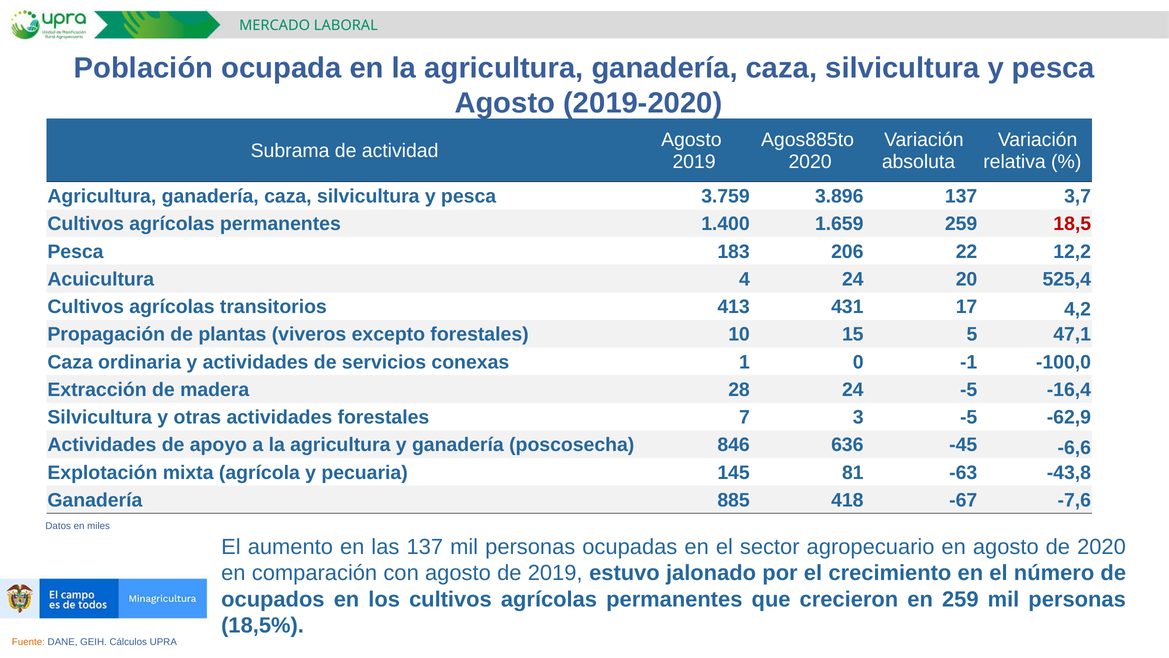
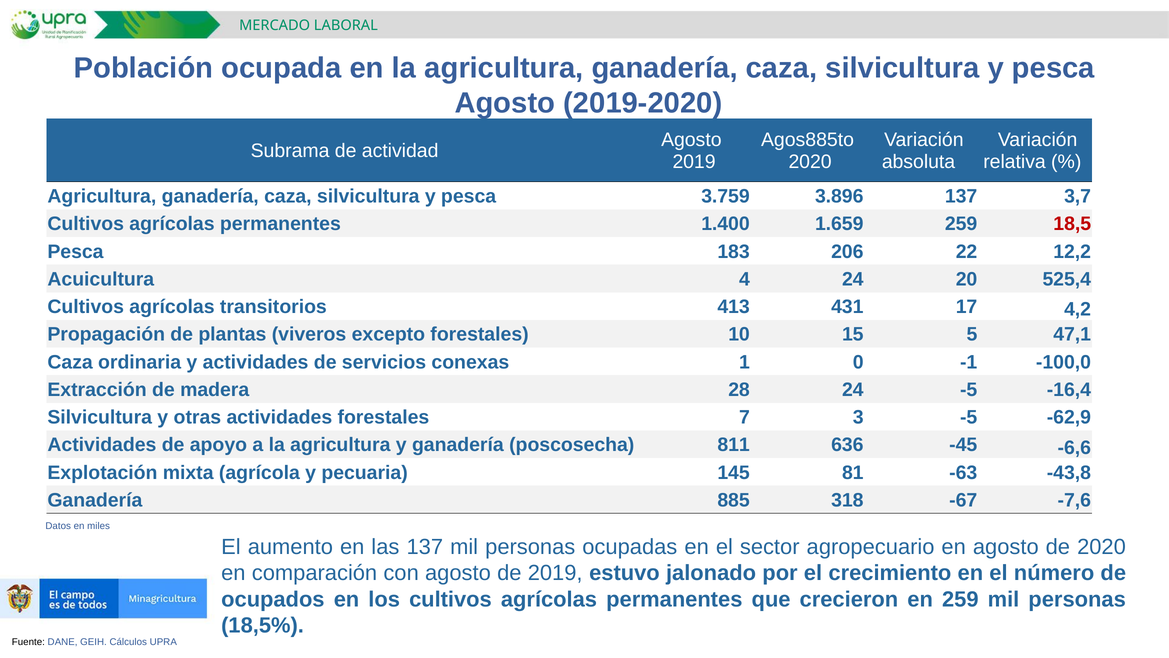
846: 846 -> 811
418: 418 -> 318
Fuente colour: orange -> black
